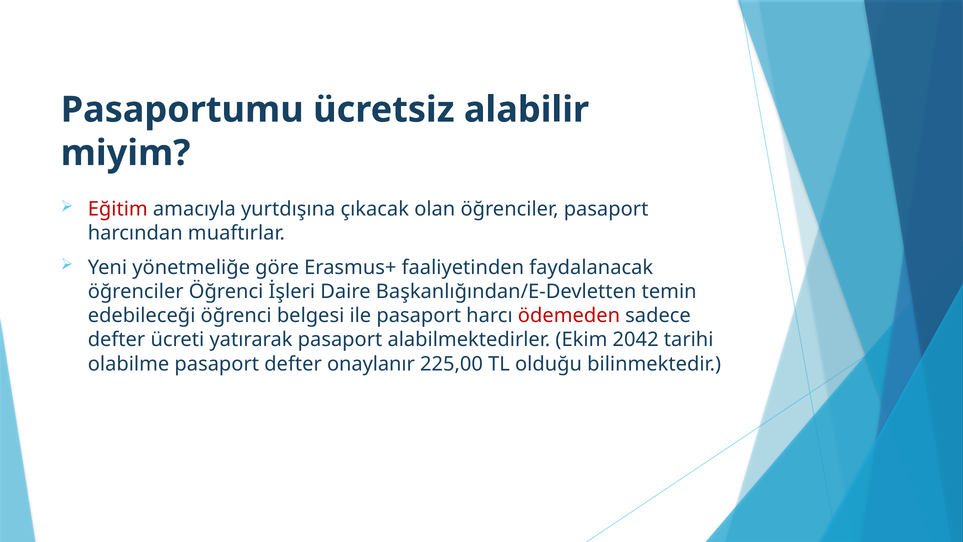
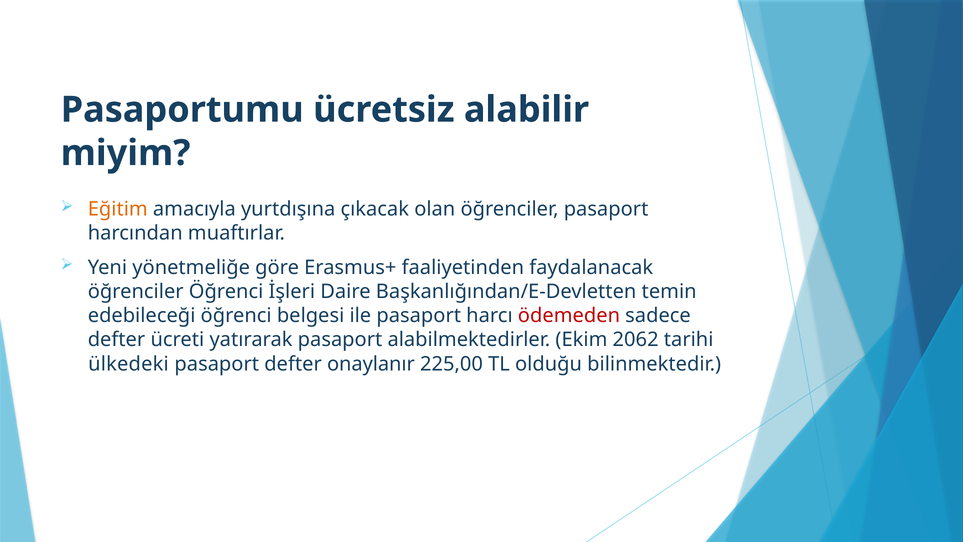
Eğitim colour: red -> orange
2042: 2042 -> 2062
olabilme: olabilme -> ülkedeki
